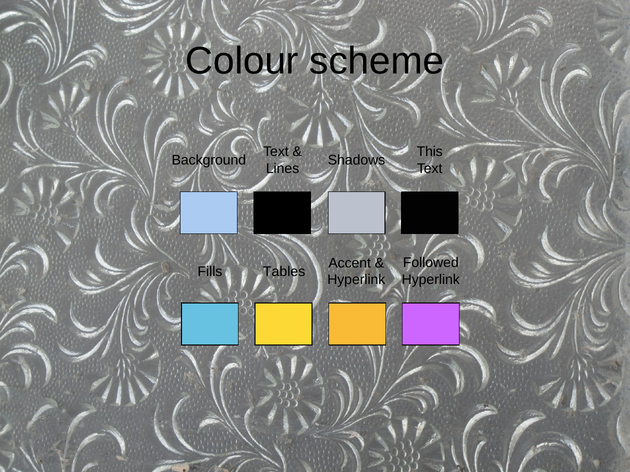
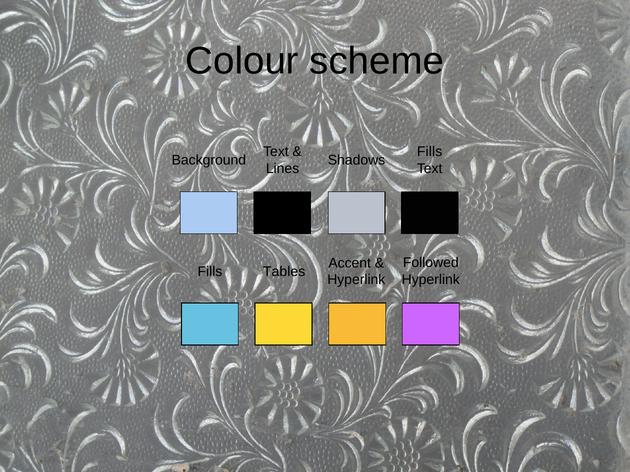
This at (430, 152): This -> Fills
